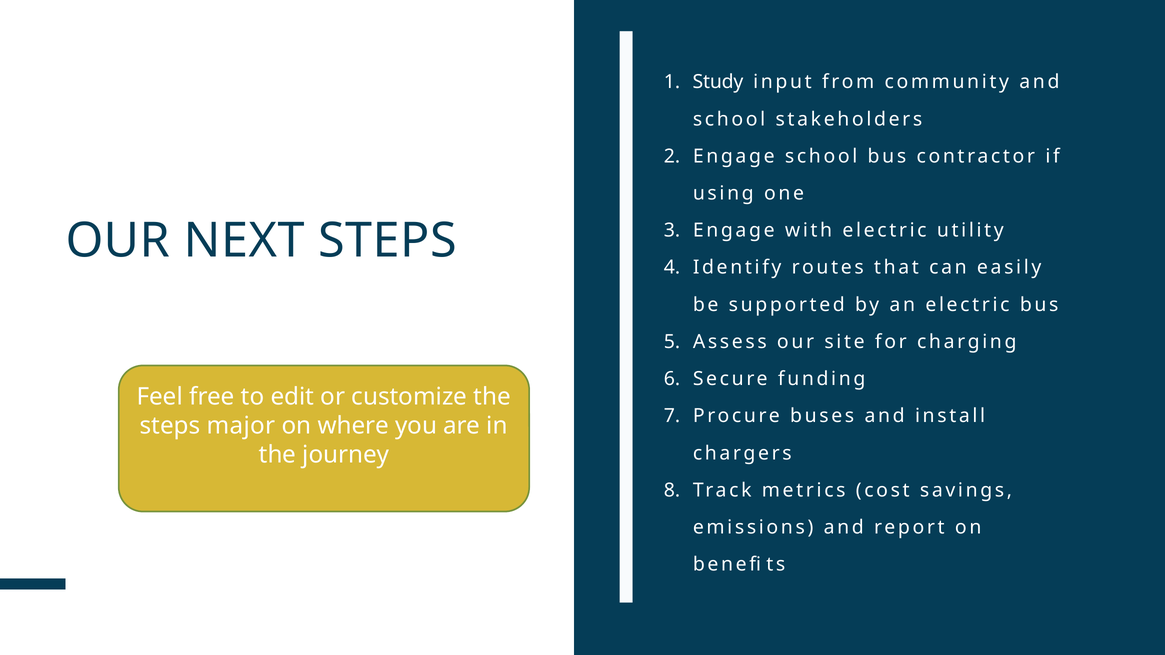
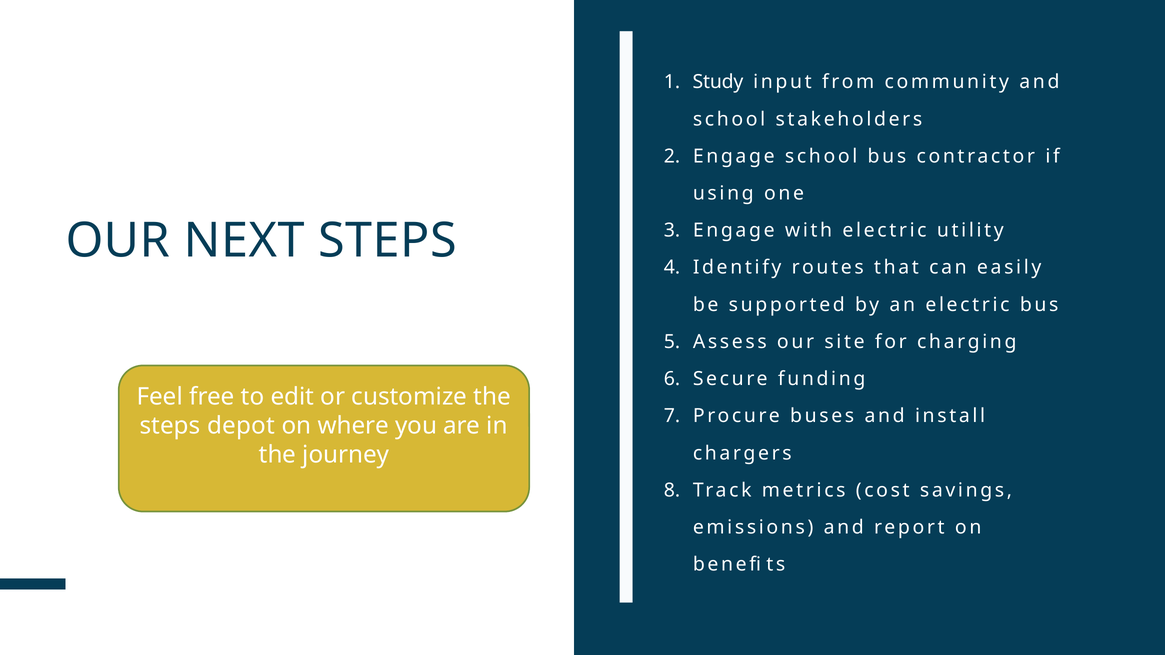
major: major -> depot
